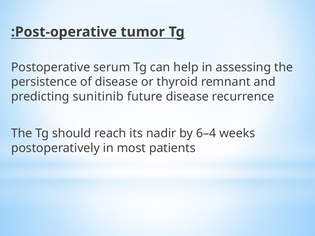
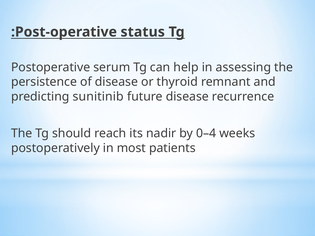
tumor: tumor -> status
6–4: 6–4 -> 0–4
